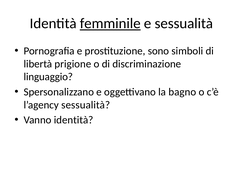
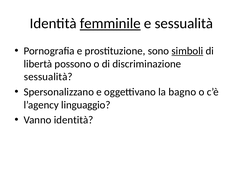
simboli underline: none -> present
prigione: prigione -> possono
linguaggio at (48, 77): linguaggio -> sessualità
l’agency sessualità: sessualità -> linguaggio
